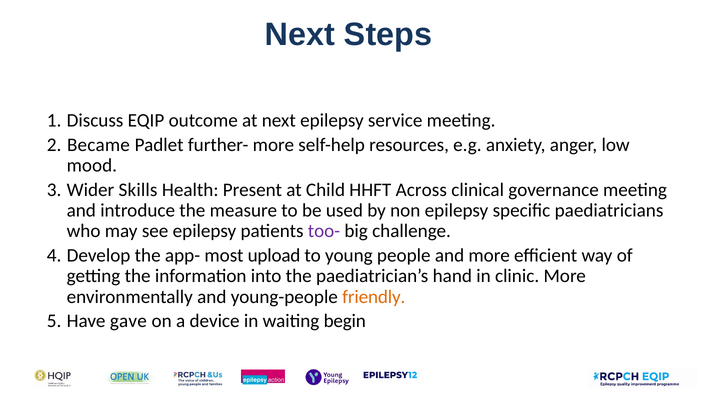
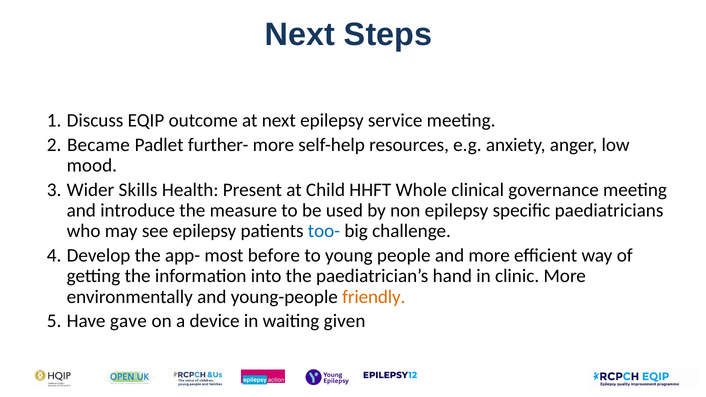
Across: Across -> Whole
too- colour: purple -> blue
upload: upload -> before
begin: begin -> given
